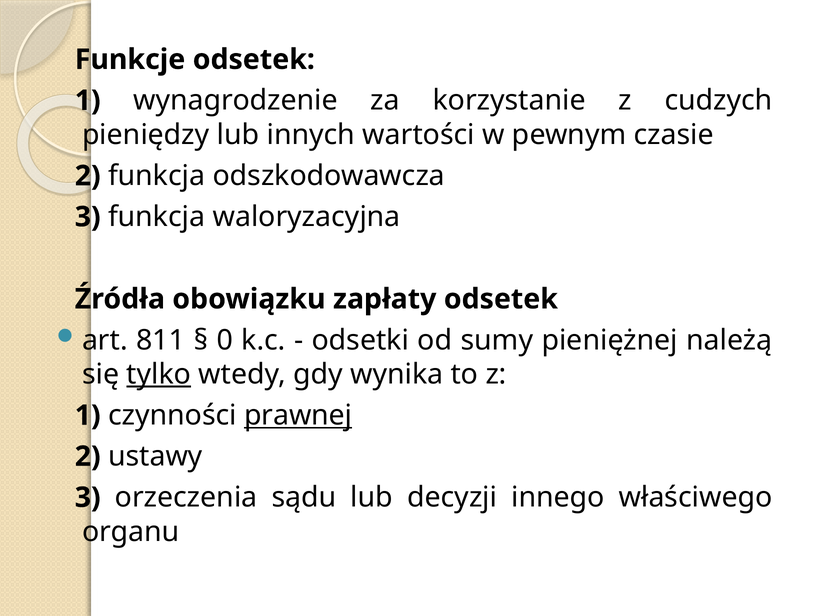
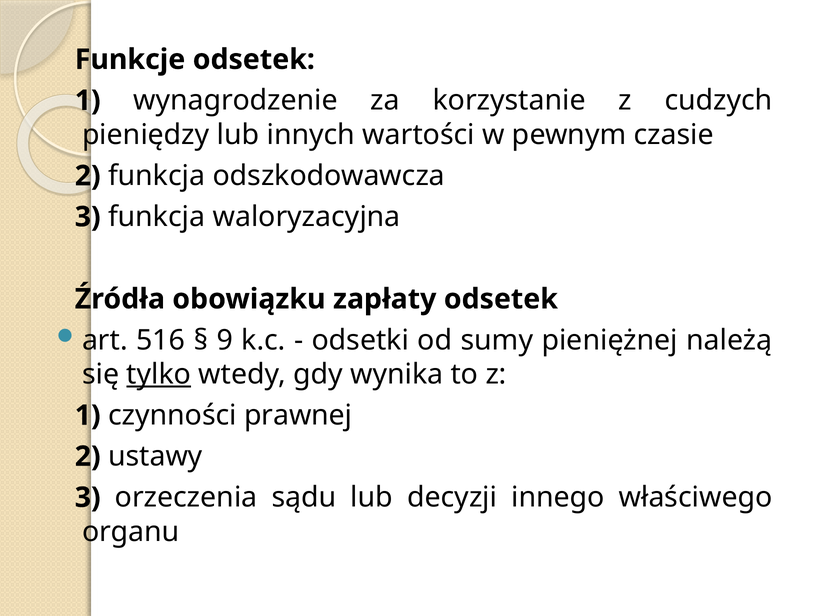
811: 811 -> 516
0: 0 -> 9
prawnej underline: present -> none
